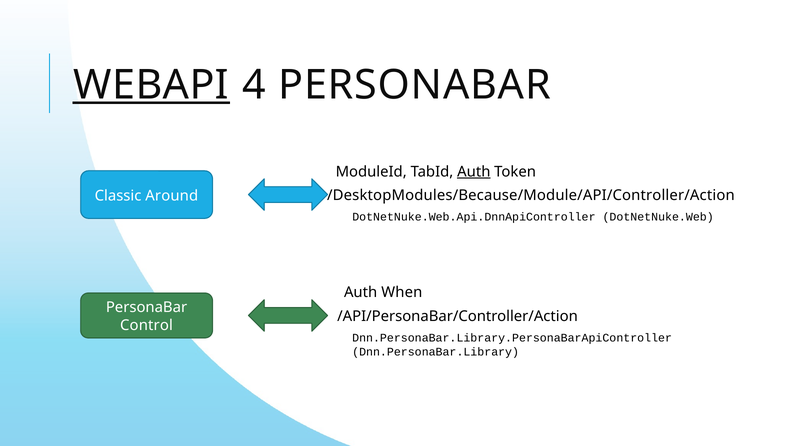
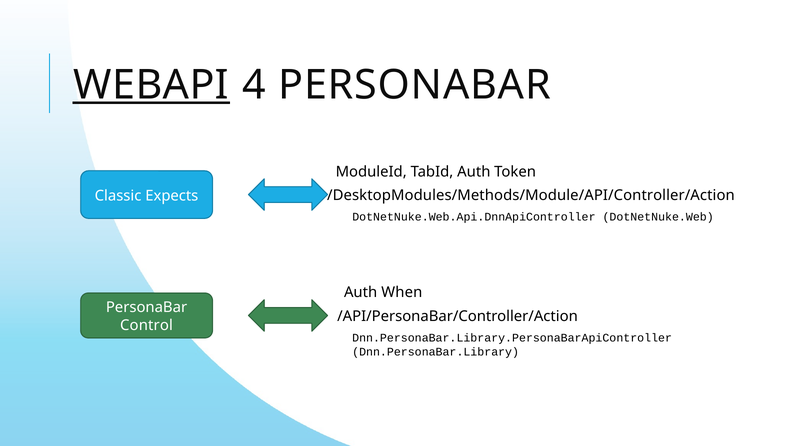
Auth at (474, 172) underline: present -> none
/DesktopModules/Because/Module/API/Controller/Action: /DesktopModules/Because/Module/API/Controller/Action -> /DesktopModules/Methods/Module/API/Controller/Action
Around: Around -> Expects
